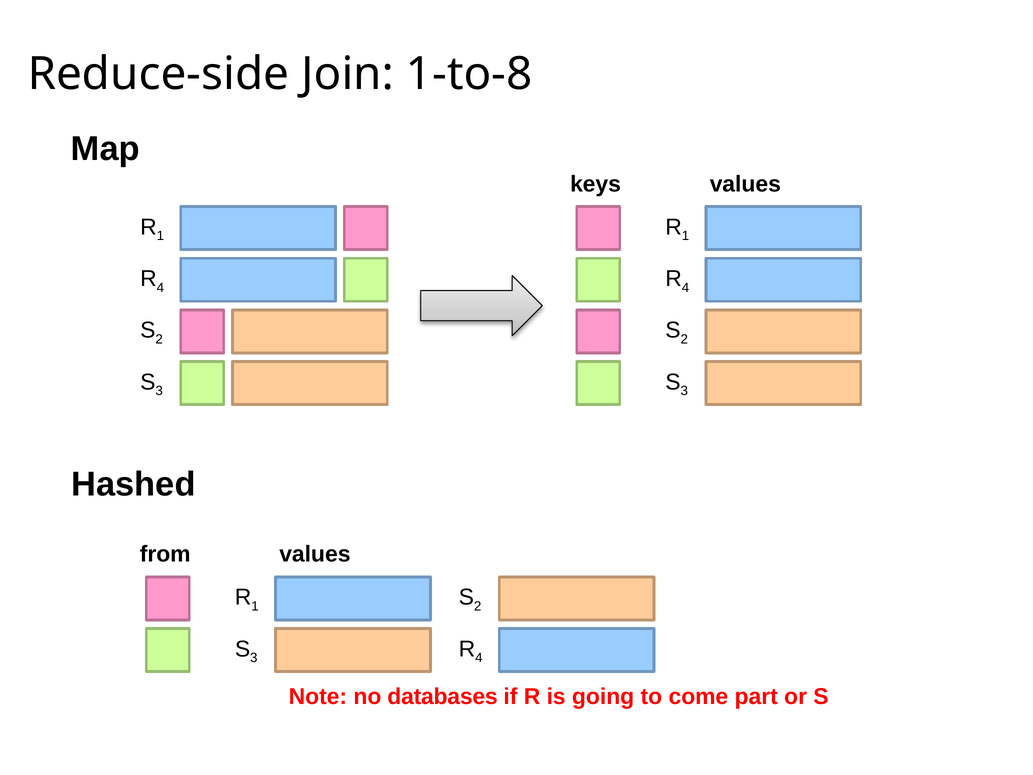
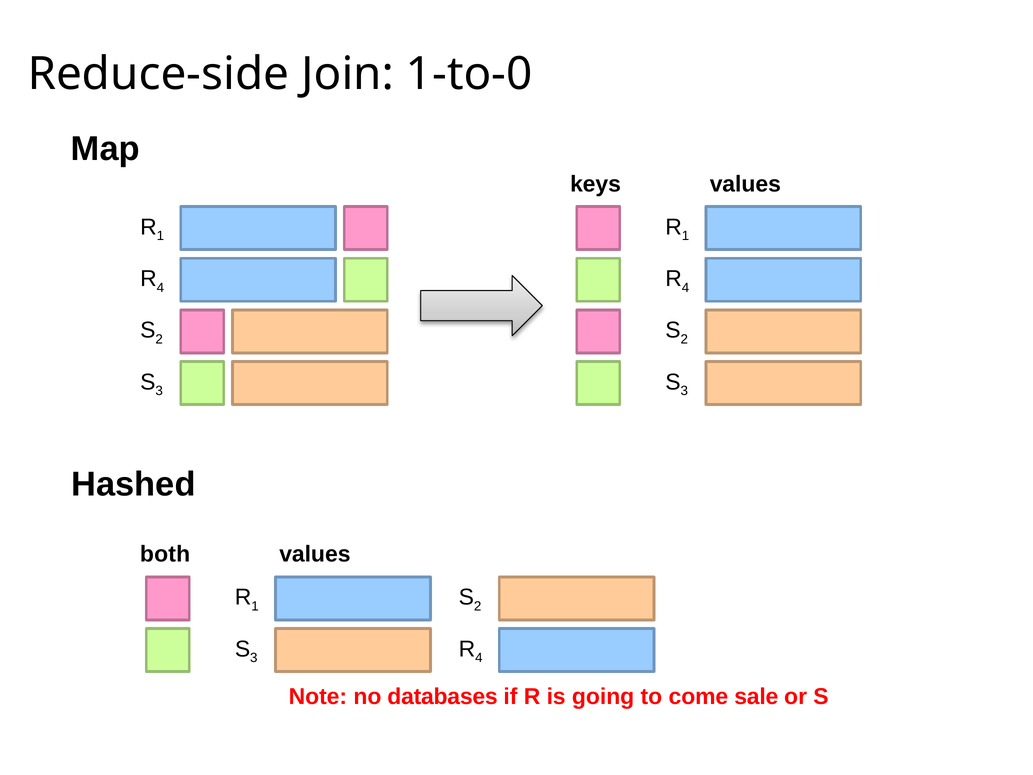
1-to-8: 1-to-8 -> 1-to-0
from: from -> both
part: part -> sale
